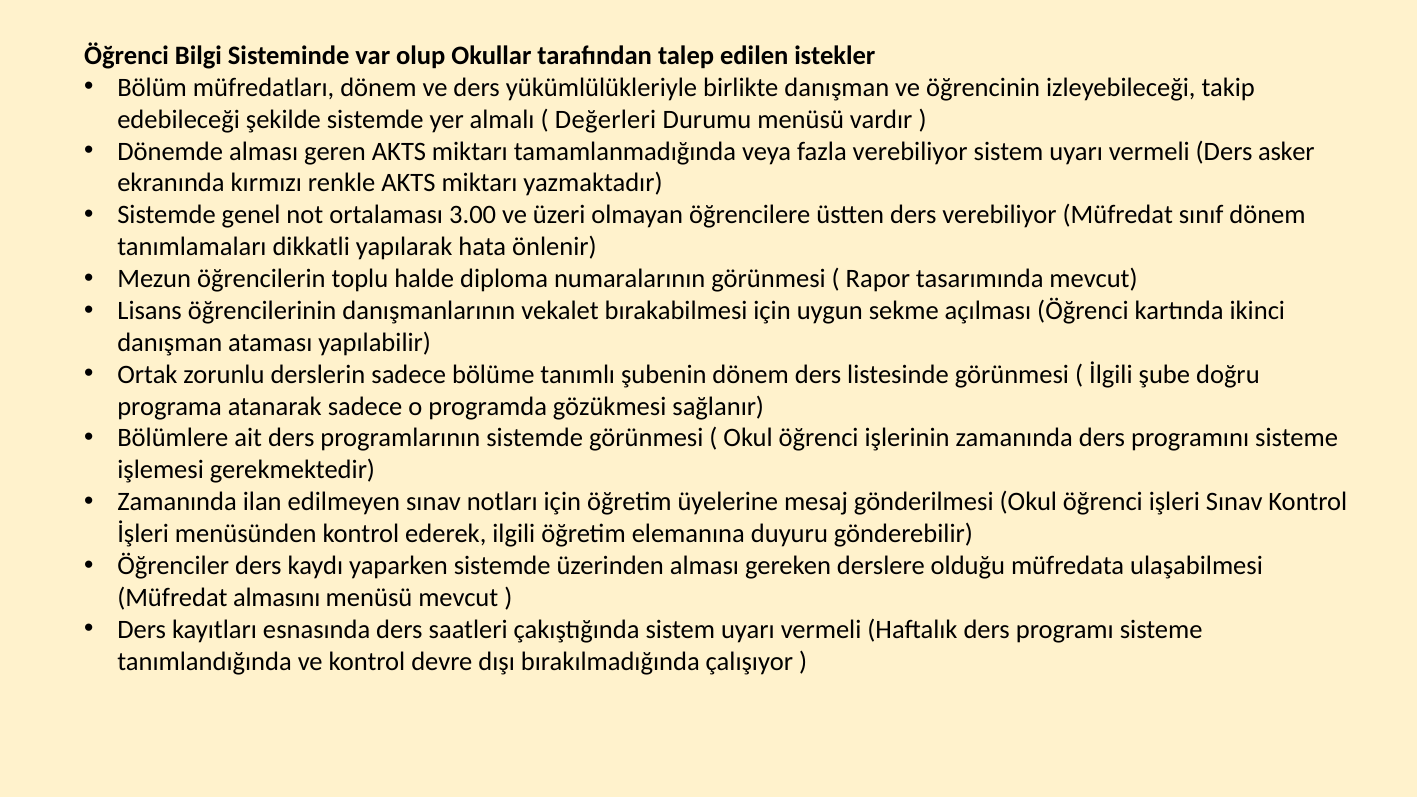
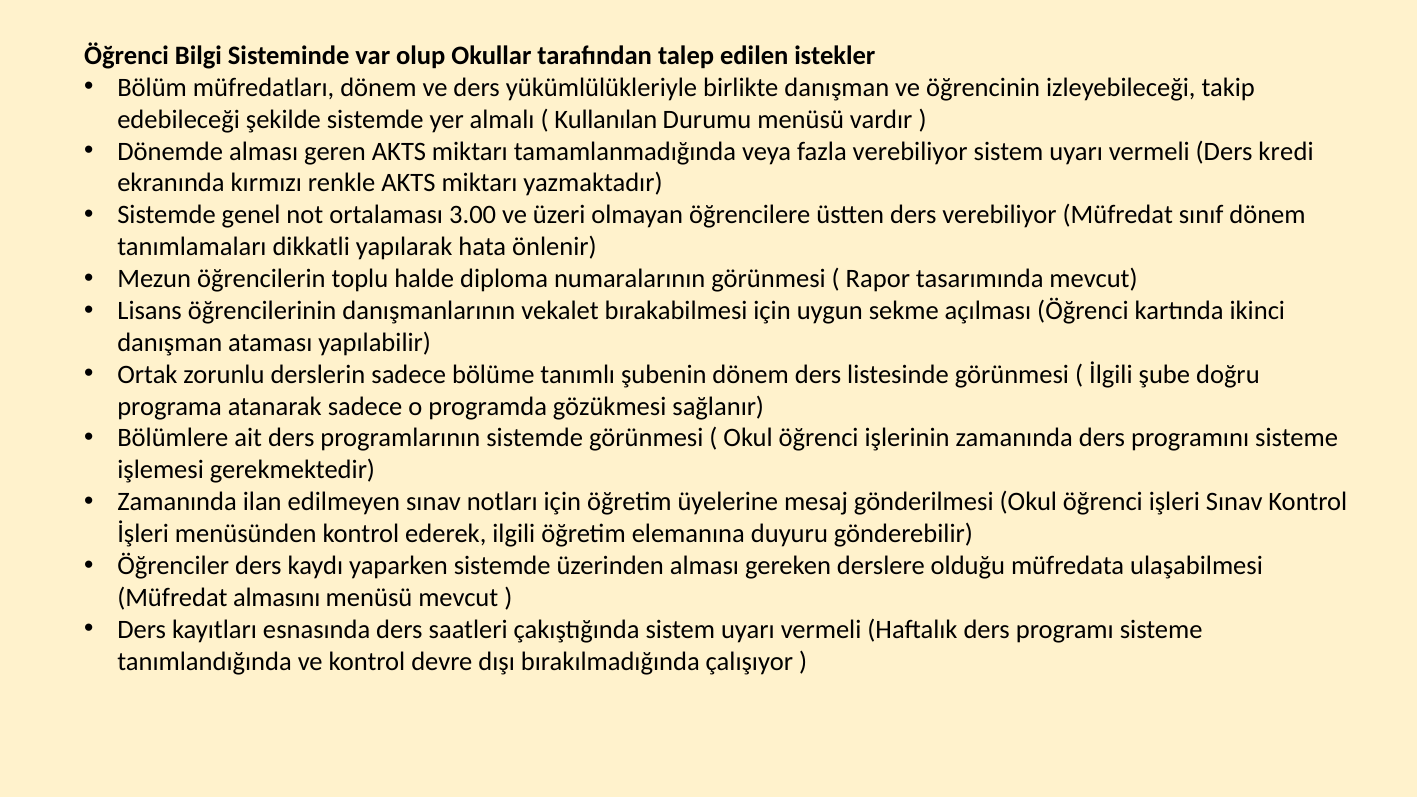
Değerleri: Değerleri -> Kullanılan
asker: asker -> kredi
